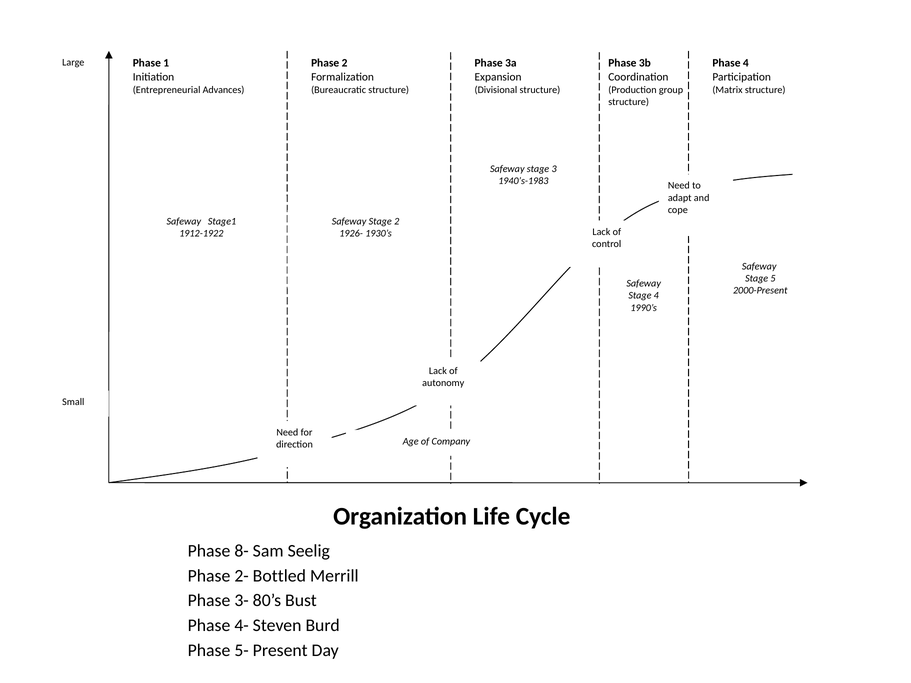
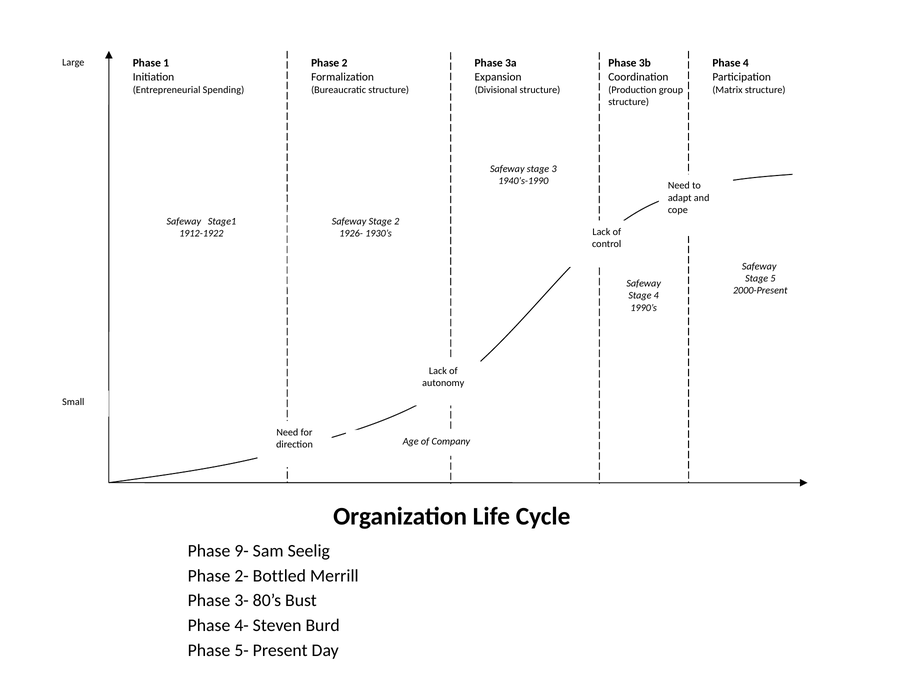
Advances: Advances -> Spending
1940’s-1983: 1940’s-1983 -> 1940’s-1990
8-: 8- -> 9-
